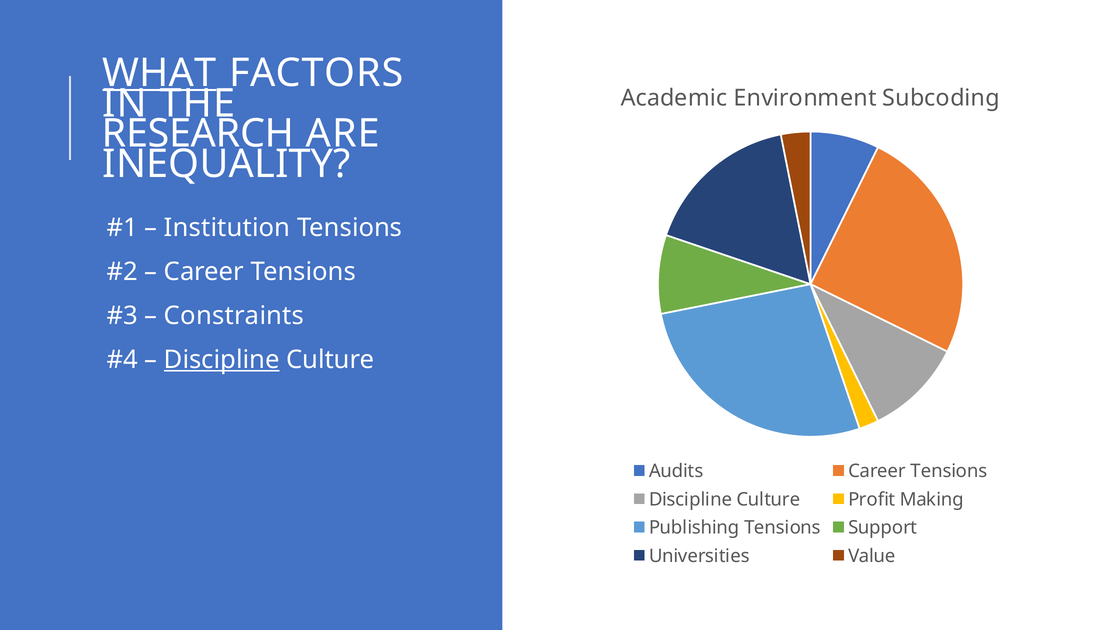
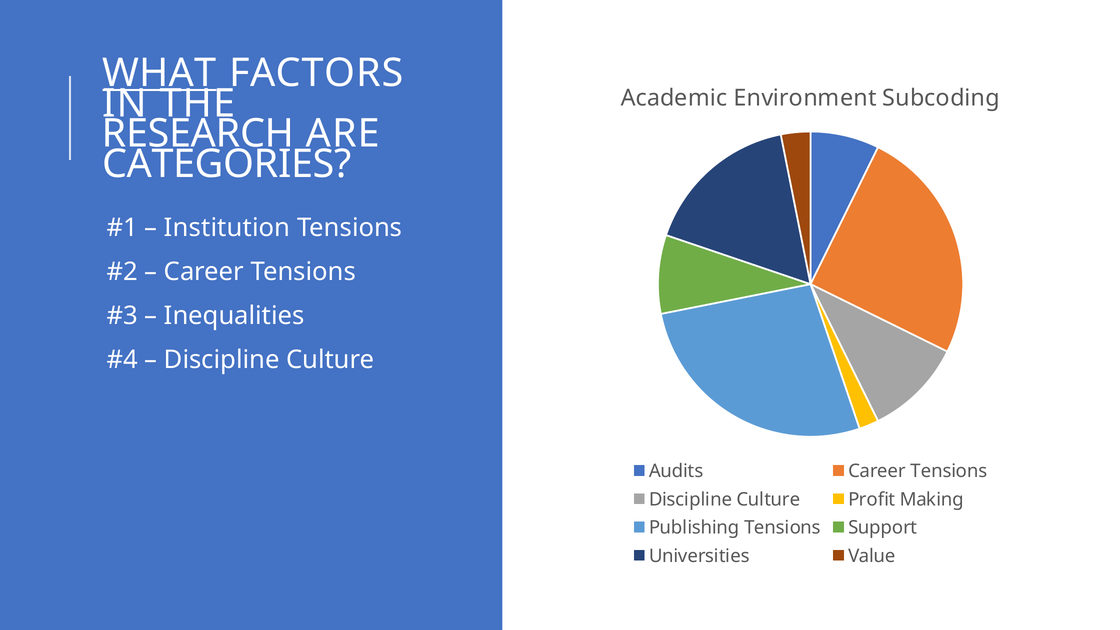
INEQUALITY: INEQUALITY -> CATEGORIES
Constraints: Constraints -> Inequalities
Discipline at (222, 360) underline: present -> none
